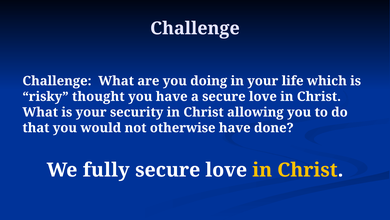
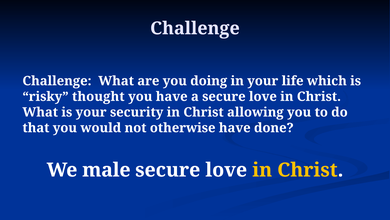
fully: fully -> male
